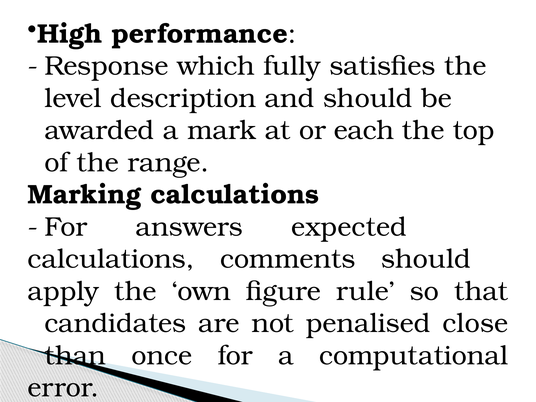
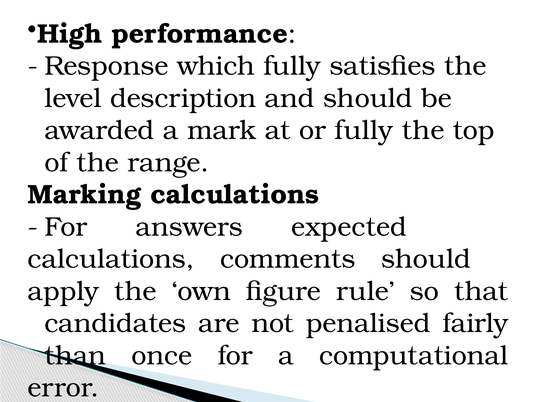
or each: each -> fully
close: close -> fairly
